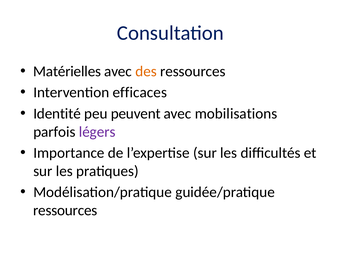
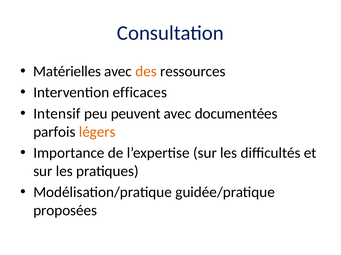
Identité: Identité -> Intensif
mobilisations: mobilisations -> documentées
légers colour: purple -> orange
ressources at (65, 211): ressources -> proposées
